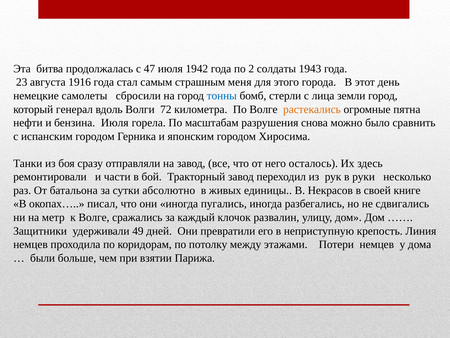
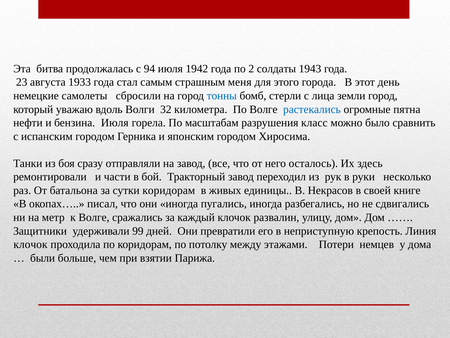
47: 47 -> 94
1916: 1916 -> 1933
генерал: генерал -> уважаю
72: 72 -> 32
растекались colour: orange -> blue
снова: снова -> класс
сутки абсолютно: абсолютно -> коридорам
49: 49 -> 99
немцев at (31, 244): немцев -> клочок
